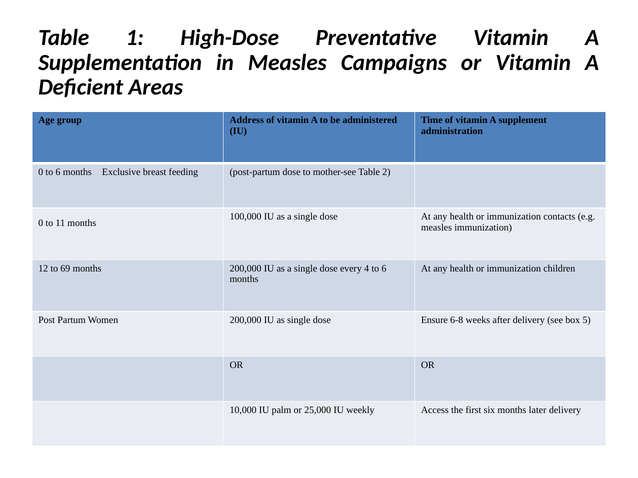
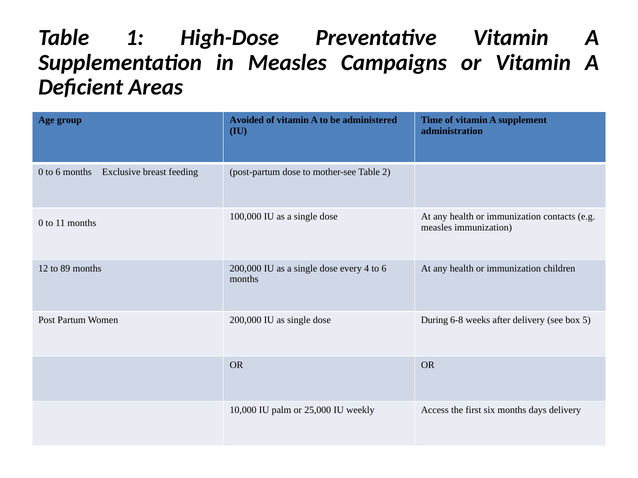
Address: Address -> Avoided
69: 69 -> 89
Ensure: Ensure -> During
later: later -> days
